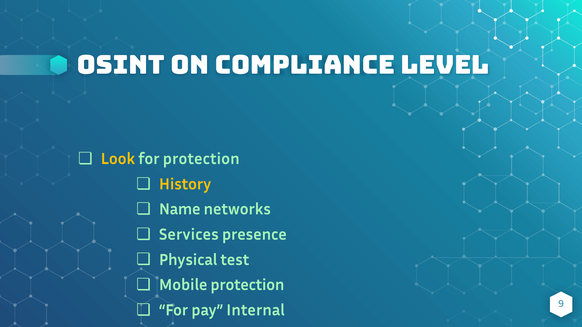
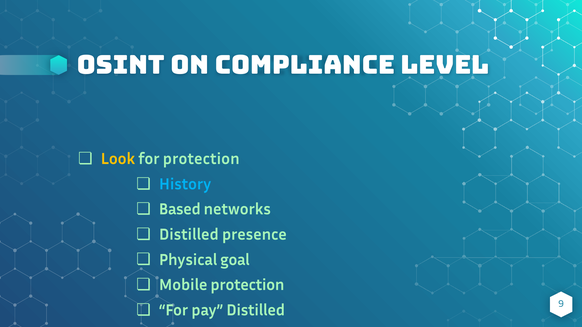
History colour: yellow -> light blue
Name: Name -> Based
Services at (189, 235): Services -> Distilled
test: test -> goal
pay Internal: Internal -> Distilled
